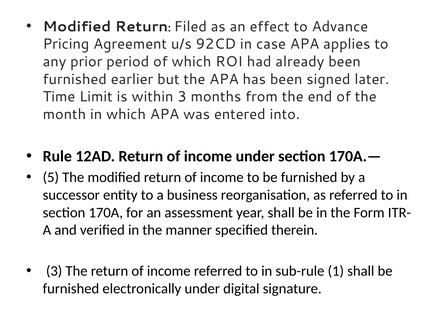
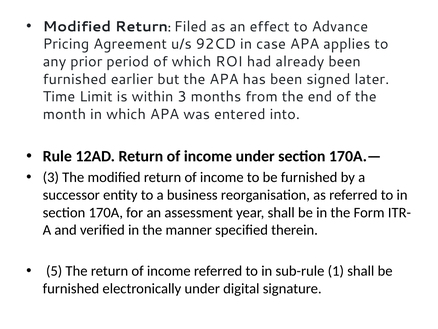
5 at (51, 177): 5 -> 3
3 at (54, 271): 3 -> 5
